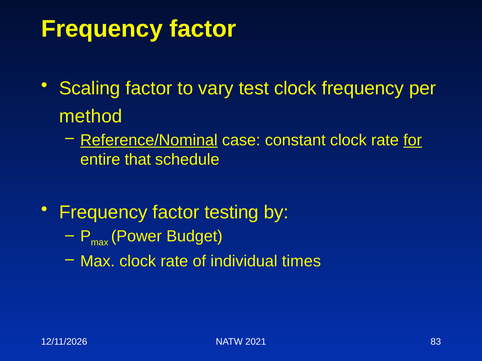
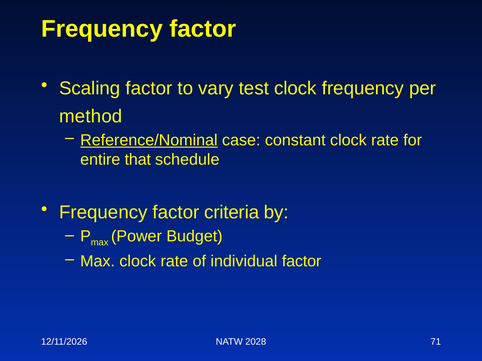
for underline: present -> none
testing: testing -> criteria
individual times: times -> factor
2021: 2021 -> 2028
83: 83 -> 71
